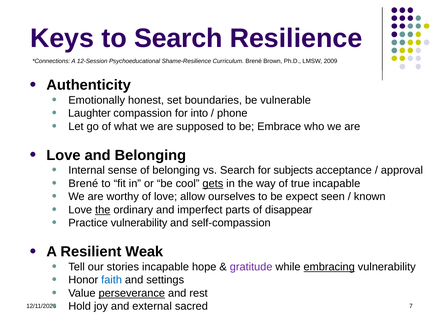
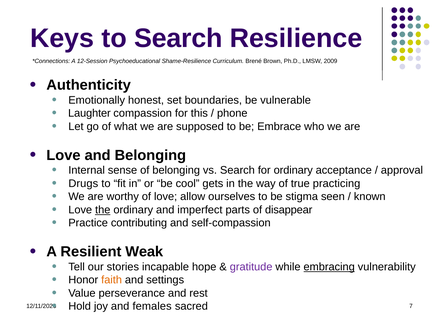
into: into -> this
for subjects: subjects -> ordinary
Brené at (83, 184): Brené -> Drugs
gets underline: present -> none
true incapable: incapable -> practicing
expect: expect -> stigma
Practice vulnerability: vulnerability -> contributing
faith colour: blue -> orange
perseverance underline: present -> none
external: external -> females
